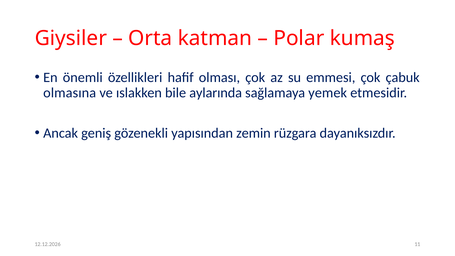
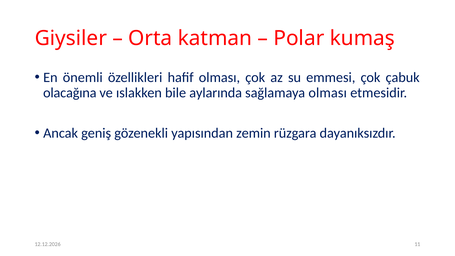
olmasına: olmasına -> olacağına
sağlamaya yemek: yemek -> olması
